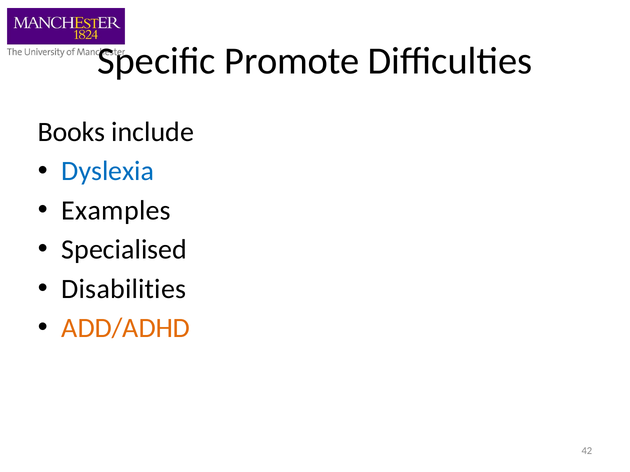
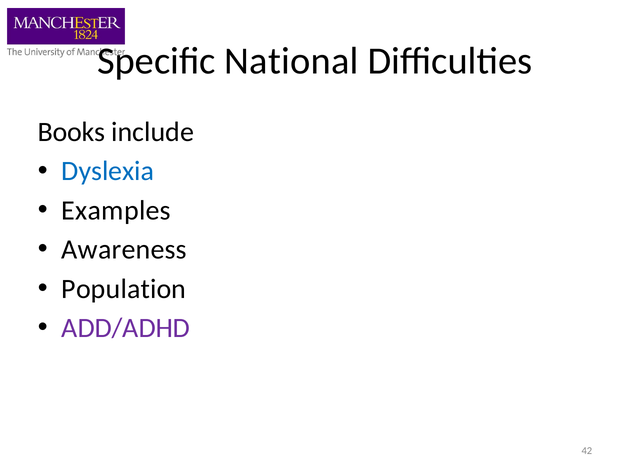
Promote: Promote -> National
Specialised: Specialised -> Awareness
Disabilities: Disabilities -> Population
ADD/ADHD colour: orange -> purple
